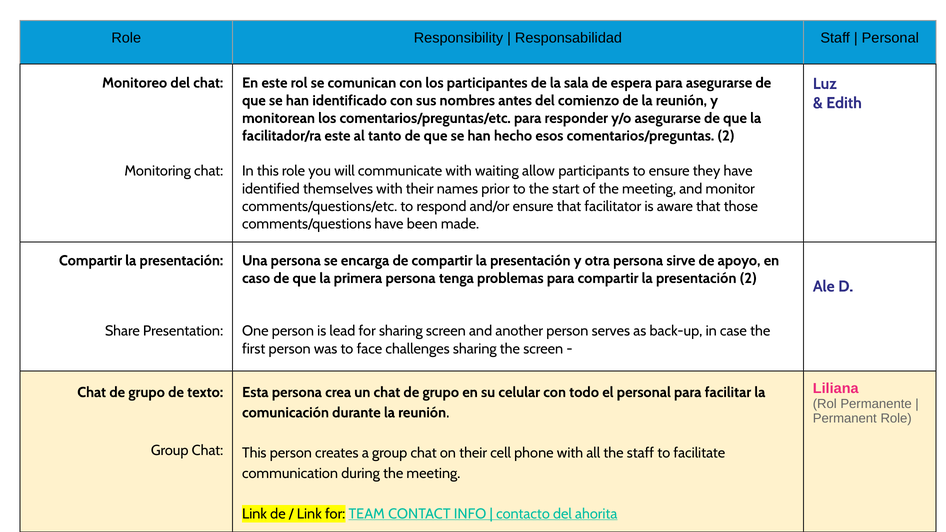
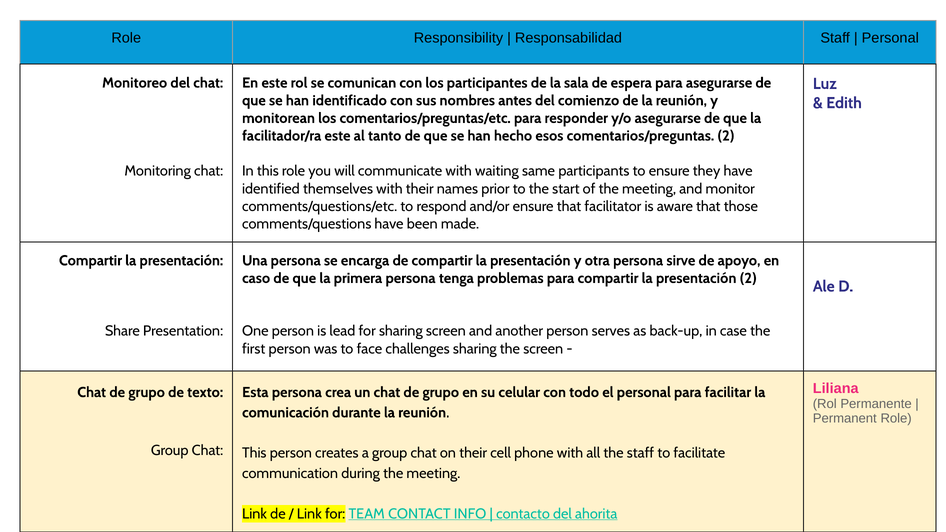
allow: allow -> same
